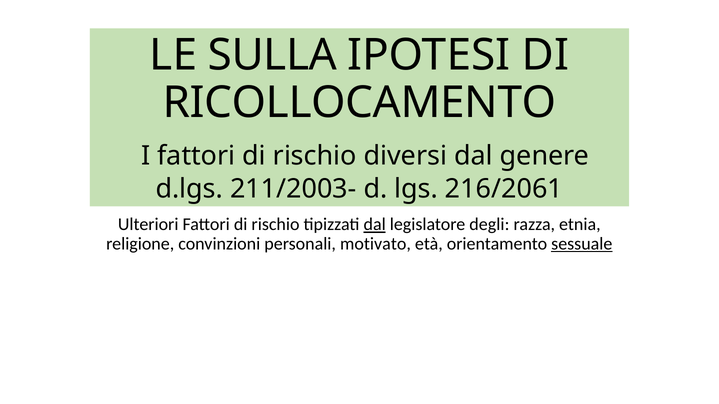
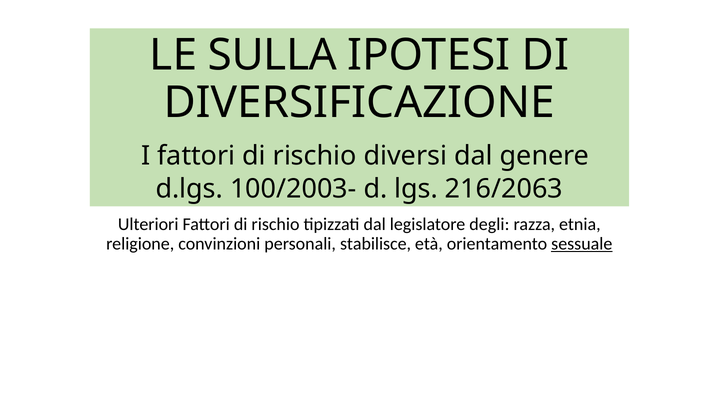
RICOLLOCAMENTO: RICOLLOCAMENTO -> DIVERSIFICAZIONE
211/2003-: 211/2003- -> 100/2003-
216/2061: 216/2061 -> 216/2063
dal at (375, 225) underline: present -> none
motivato: motivato -> stabilisce
